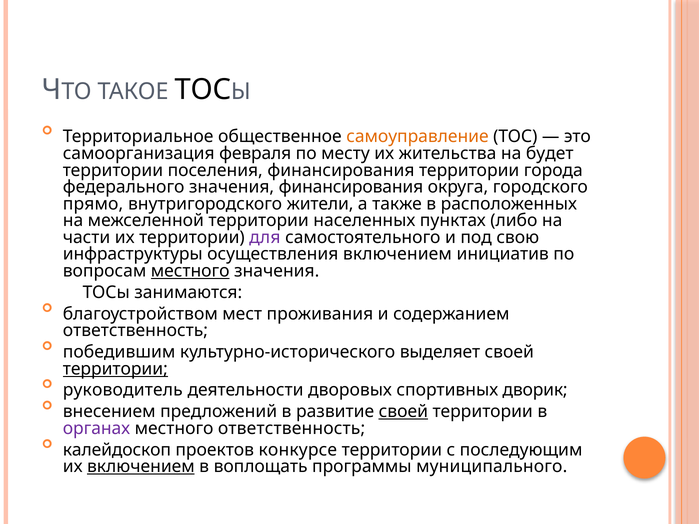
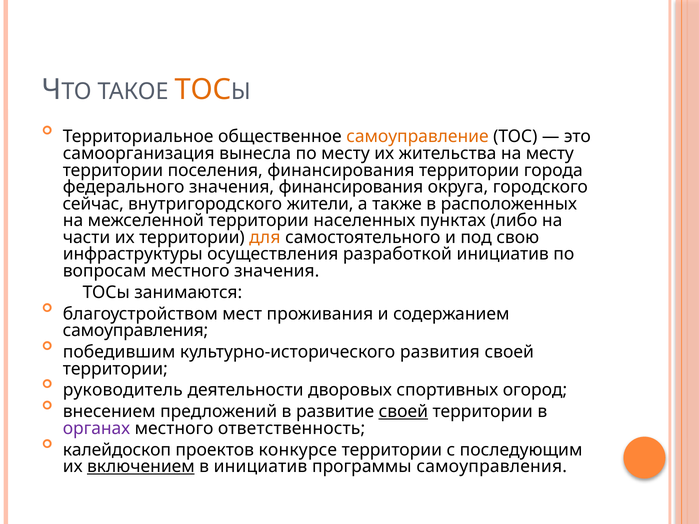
ТОС at (203, 89) colour: black -> orange
февраля: февраля -> вынесла
на будет: будет -> месту
прямо: прямо -> сейчас
для colour: purple -> orange
осуществления включением: включением -> разработкой
местного at (190, 271) underline: present -> none
ответственность at (135, 331): ответственность -> самоуправления
выделяет: выделяет -> развития
территории at (115, 369) underline: present -> none
дворик: дворик -> огород
в воплощать: воплощать -> инициатив
программы муниципального: муниципального -> самоуправления
